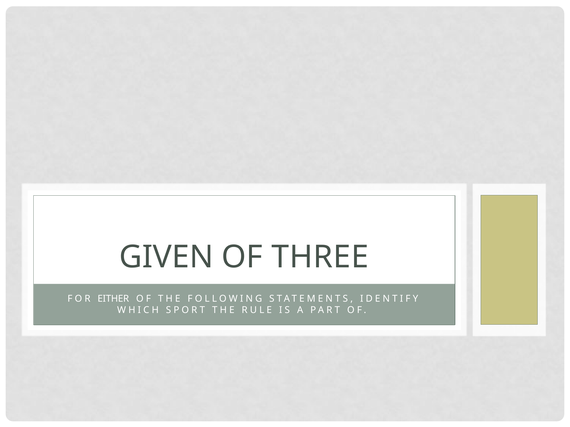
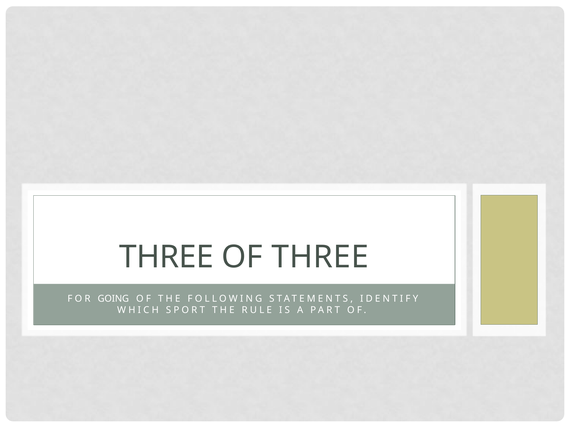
GIVEN at (166, 258): GIVEN -> THREE
EITHER: EITHER -> GOING
